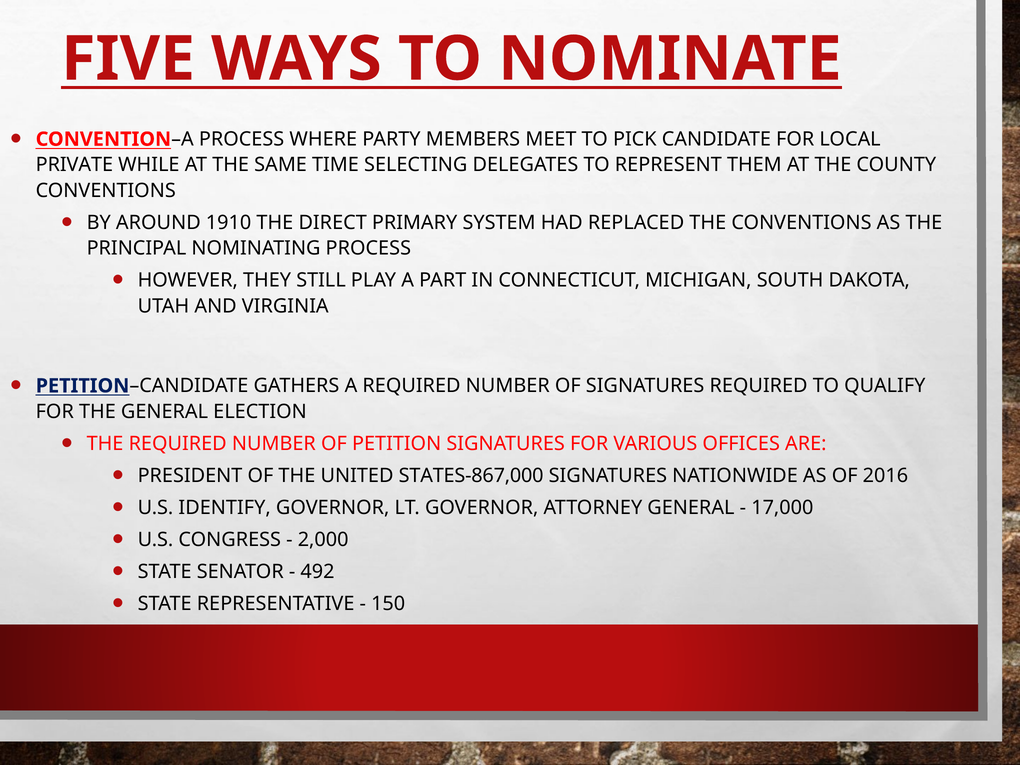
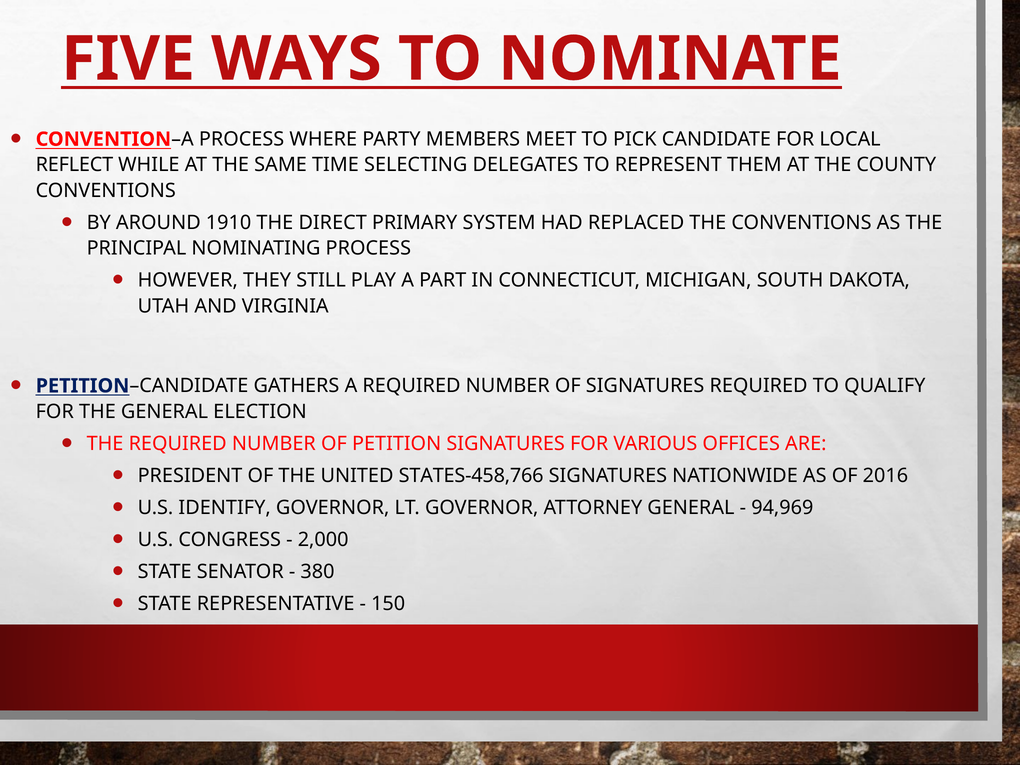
PRIVATE: PRIVATE -> REFLECT
STATES-867,000: STATES-867,000 -> STATES-458,766
17,000: 17,000 -> 94,969
492: 492 -> 380
